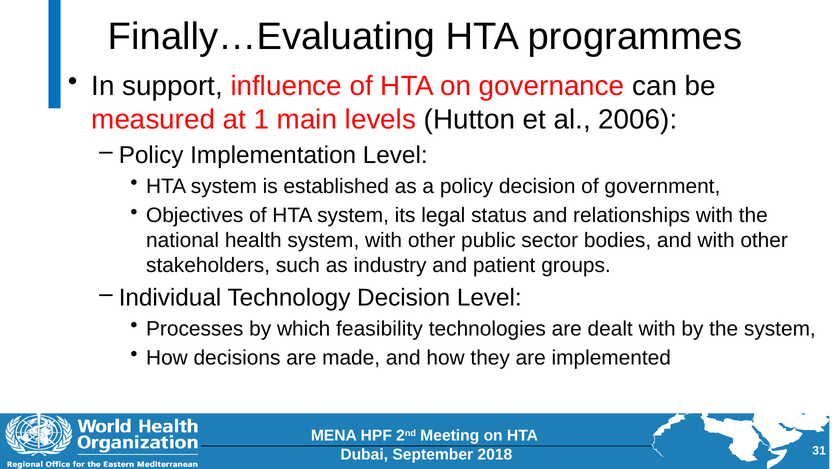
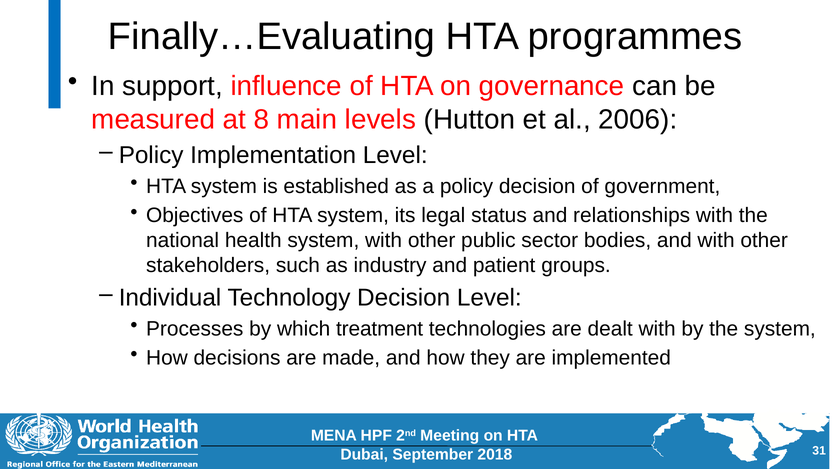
1: 1 -> 8
feasibility: feasibility -> treatment
